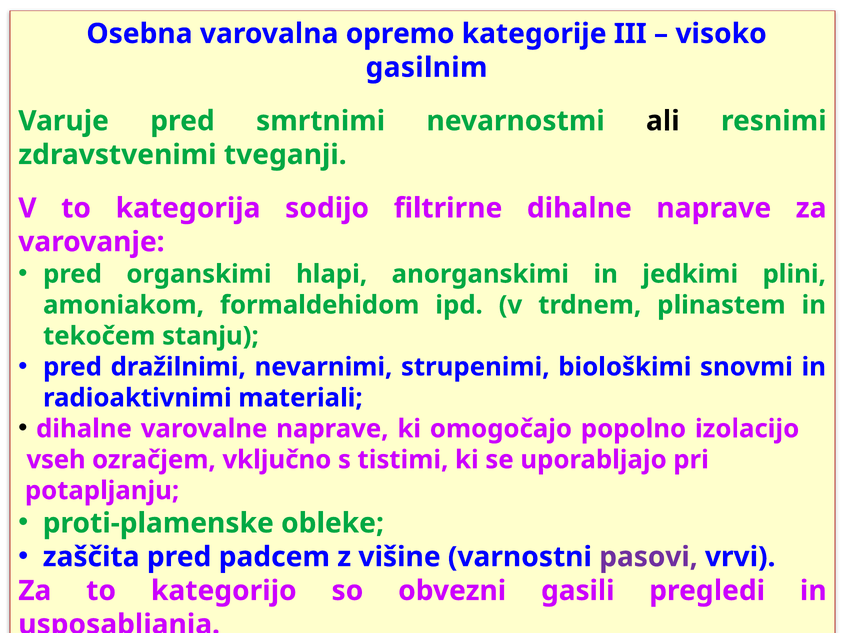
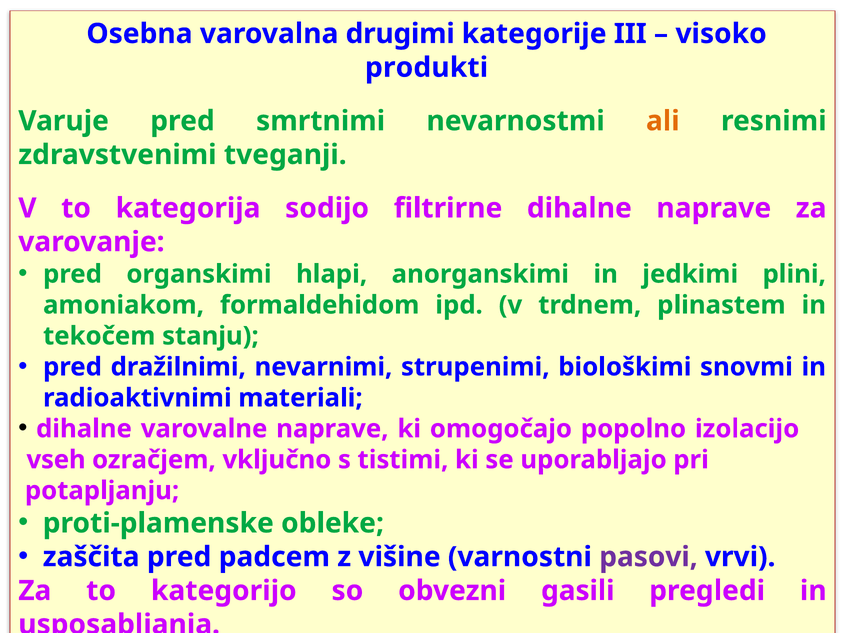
opremo: opremo -> drugimi
gasilnim: gasilnim -> produkti
ali colour: black -> orange
